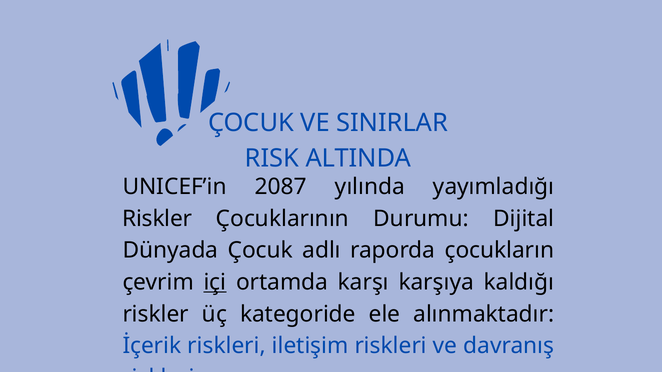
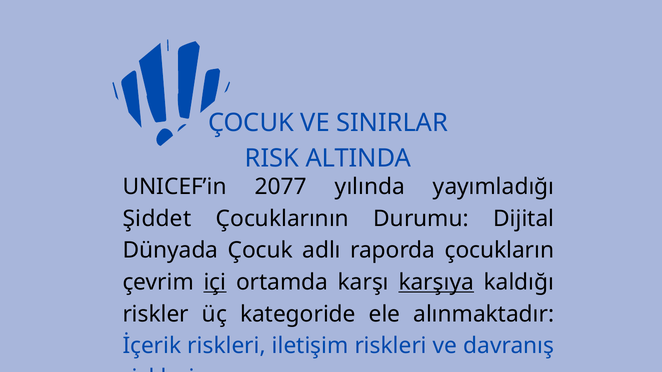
2087: 2087 -> 2077
Riskler at (157, 219): Riskler -> Şiddet
karşıya underline: none -> present
